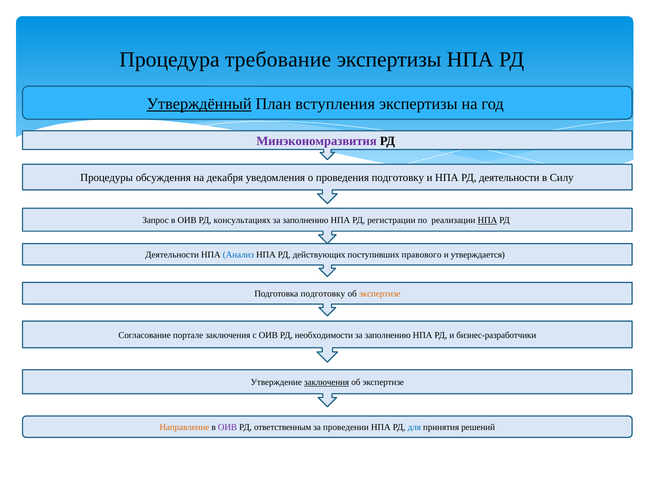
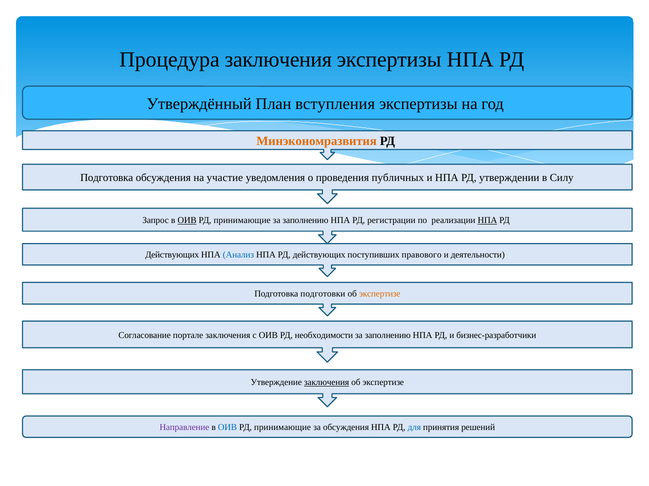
Процедура требование: требование -> заключения
Утверждённый underline: present -> none
Минэкономразвития colour: purple -> orange
Процедуры at (107, 178): Процедуры -> Подготовка
декабря: декабря -> участие
проведения подготовку: подготовку -> публичных
и НПА РД деятельности: деятельности -> утверждении
ОИВ at (187, 221) underline: none -> present
консультациях at (242, 221): консультациях -> принимающие
Деятельности at (172, 255): Деятельности -> Действующих
утверждается: утверждается -> деятельности
Подготовка подготовку: подготовку -> подготовки
Направление colour: orange -> purple
ОИВ at (228, 428) colour: purple -> blue
ответственным at (283, 428): ответственным -> принимающие
за проведении: проведении -> обсуждения
